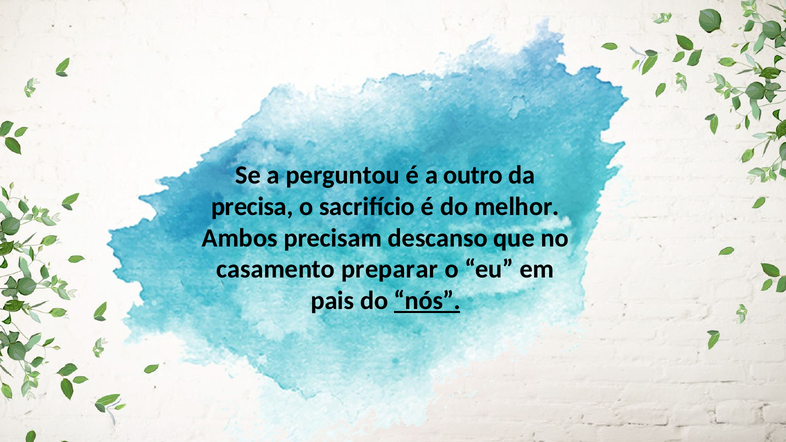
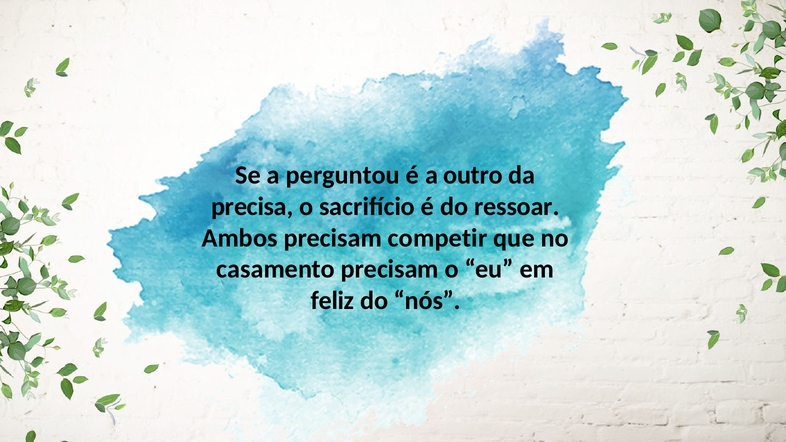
melhor: melhor -> ressoar
descanso: descanso -> competir
casamento preparar: preparar -> precisam
pais: pais -> feliz
nós underline: present -> none
